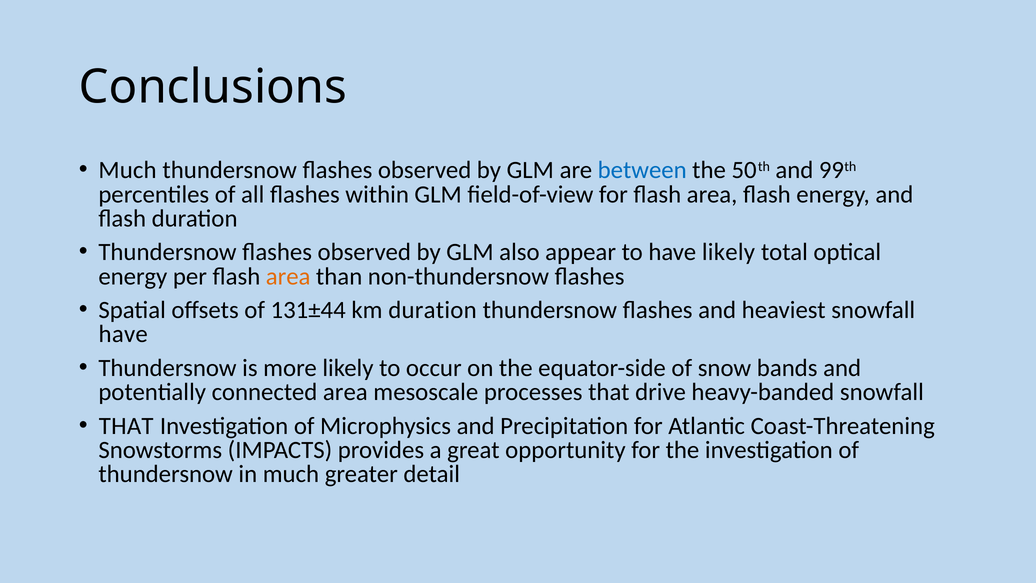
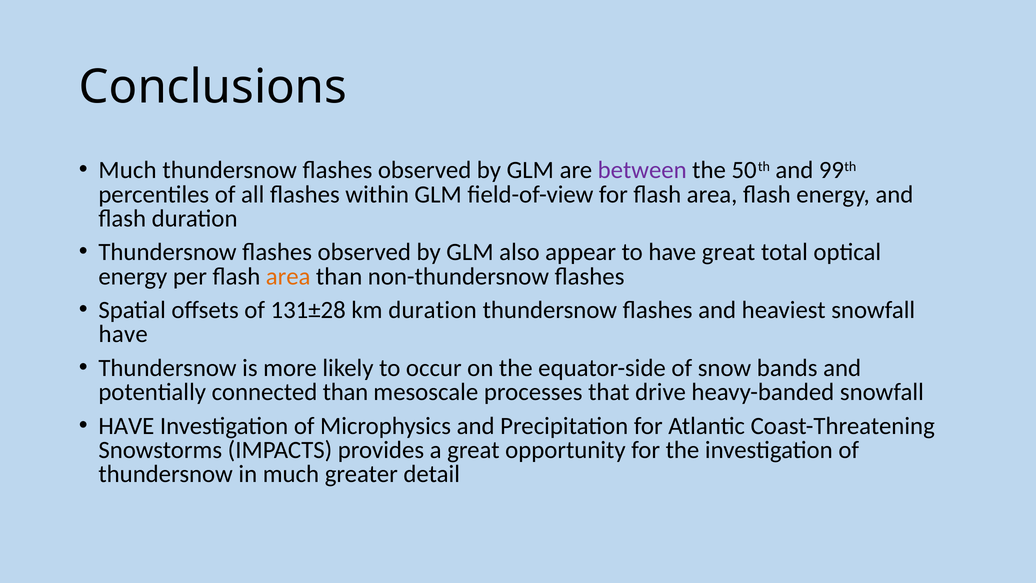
between colour: blue -> purple
have likely: likely -> great
131±44: 131±44 -> 131±28
connected area: area -> than
THAT at (126, 426): THAT -> HAVE
